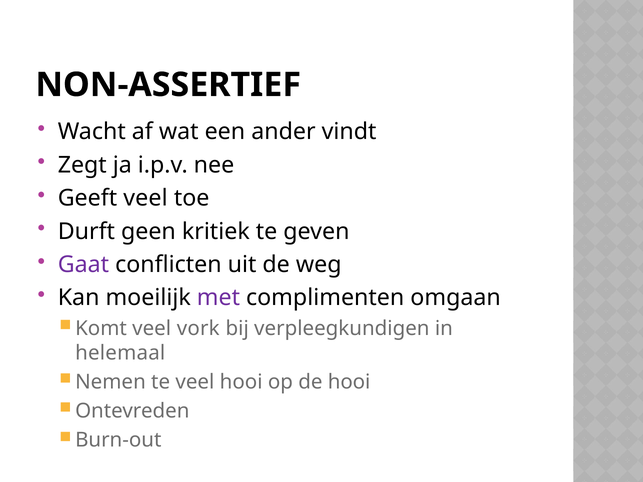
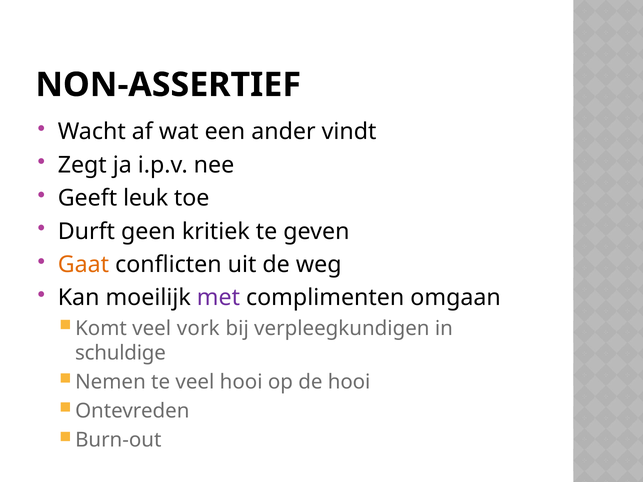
Geeft veel: veel -> leuk
Gaat colour: purple -> orange
helemaal: helemaal -> schuldige
